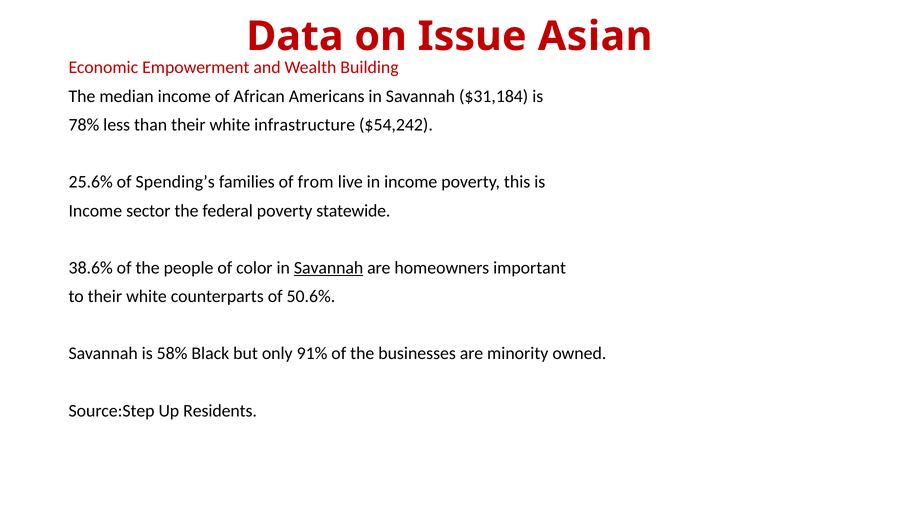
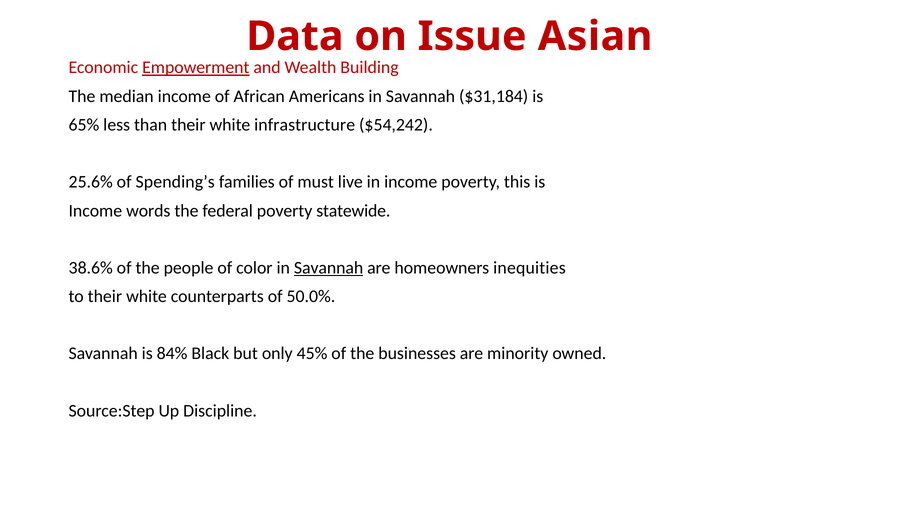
Empowerment underline: none -> present
78%: 78% -> 65%
from: from -> must
sector: sector -> words
important: important -> inequities
50.6%: 50.6% -> 50.0%
58%: 58% -> 84%
91%: 91% -> 45%
Residents: Residents -> Discipline
